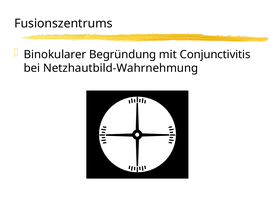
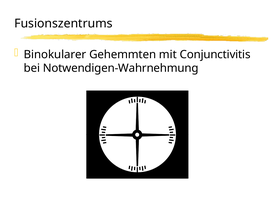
Begründung: Begründung -> Gehemmten
Netzhautbild-Wahrnehmung: Netzhautbild-Wahrnehmung -> Notwendigen-Wahrnehmung
